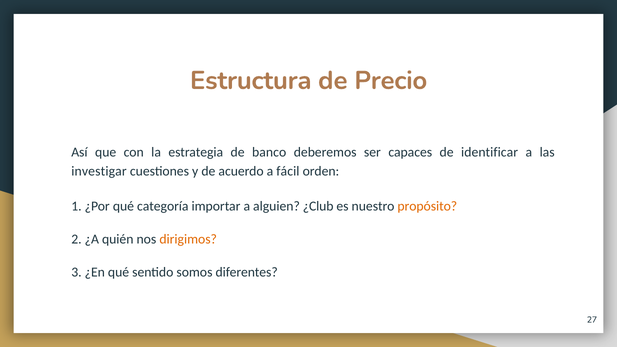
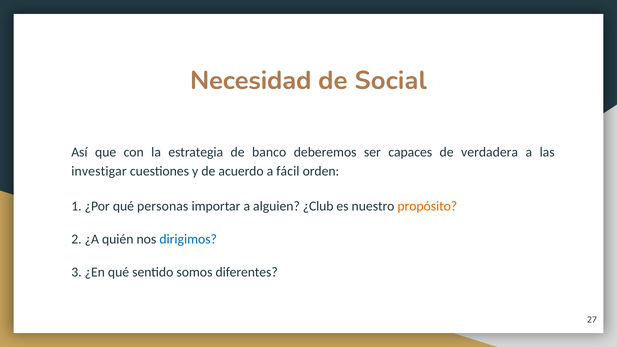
Estructura: Estructura -> Necesidad
Precio: Precio -> Social
identificar: identificar -> verdadera
categoría: categoría -> personas
dirigimos colour: orange -> blue
